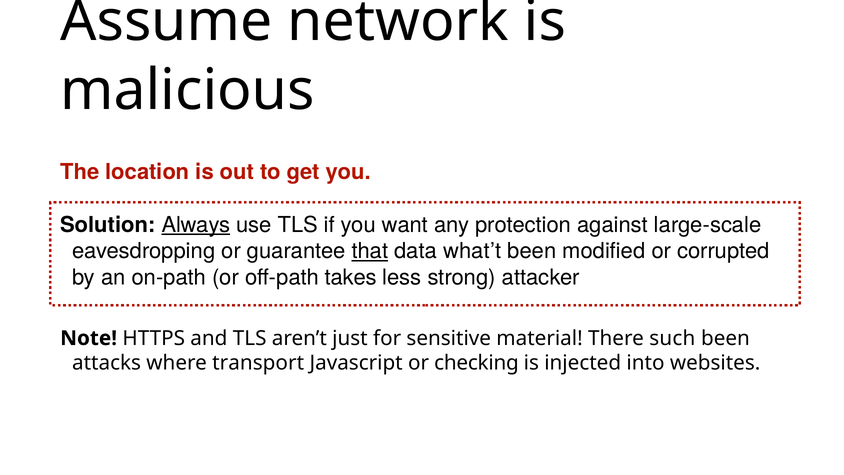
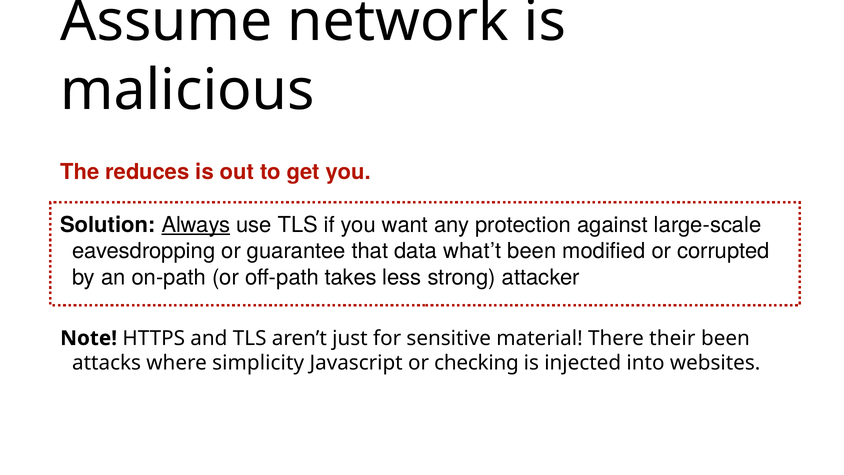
location: location -> reduces
that underline: present -> none
such: such -> their
transport: transport -> simplicity
